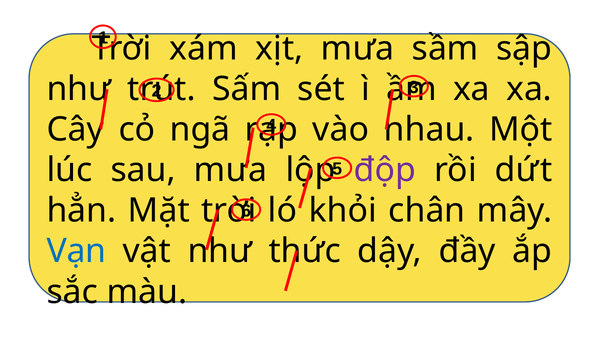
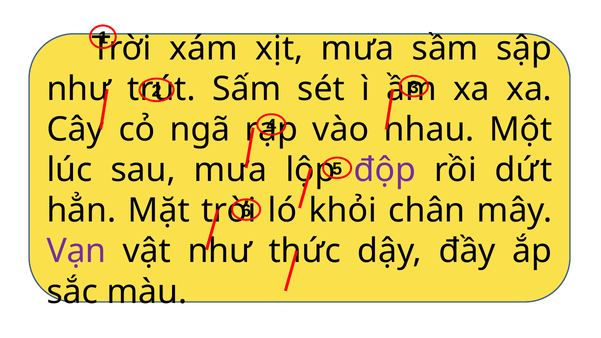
Vạn colour: blue -> purple
